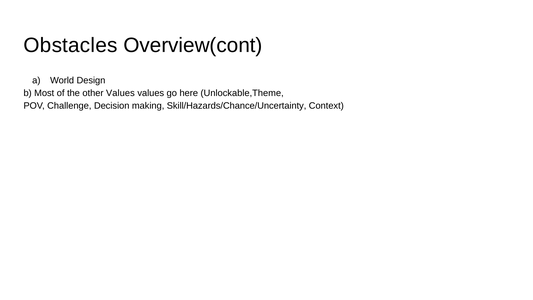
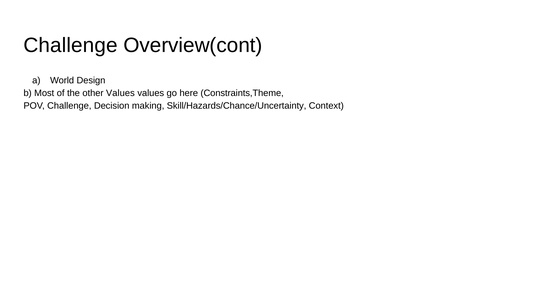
Obstacles at (71, 45): Obstacles -> Challenge
Unlockable,Theme: Unlockable,Theme -> Constraints,Theme
